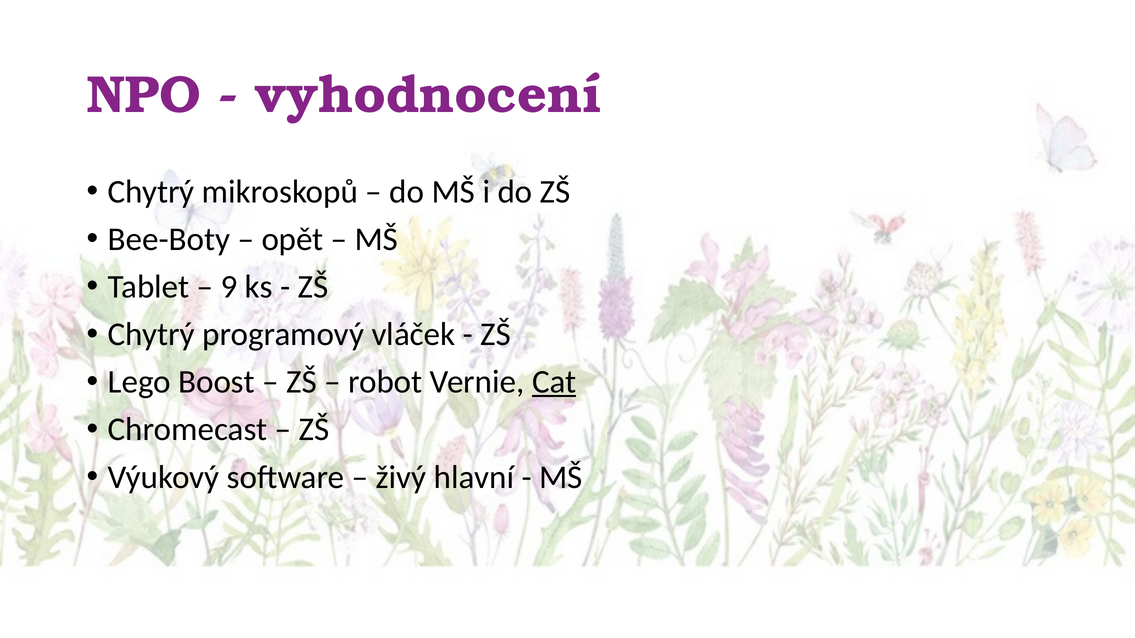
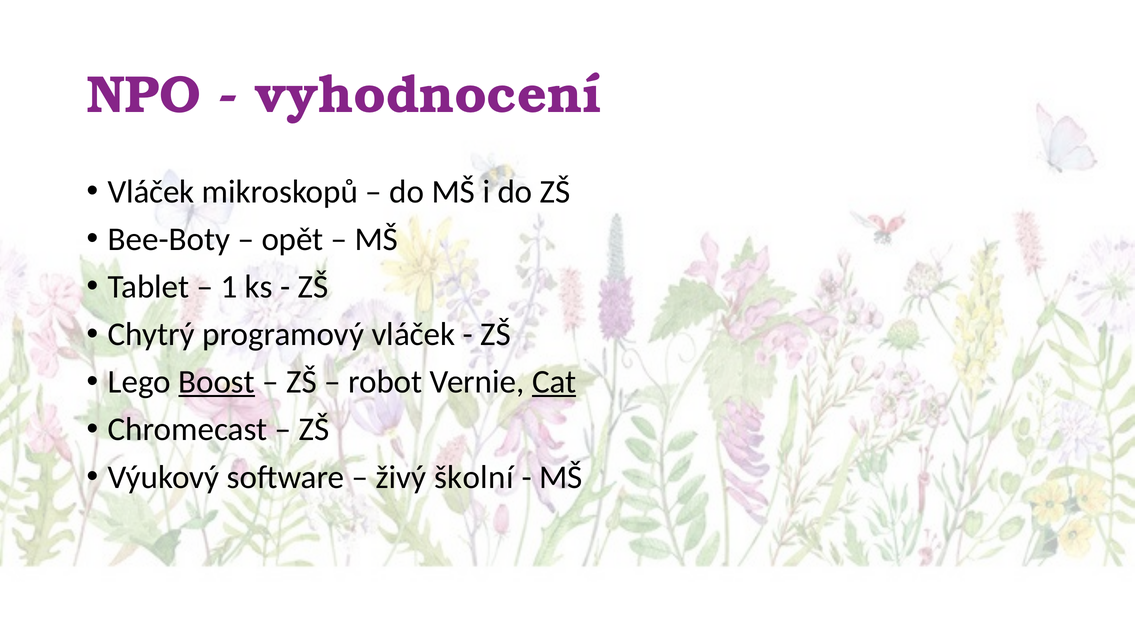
Chytrý at (151, 192): Chytrý -> Vláček
9: 9 -> 1
Boost underline: none -> present
hlavní: hlavní -> školní
